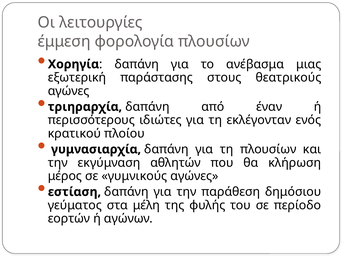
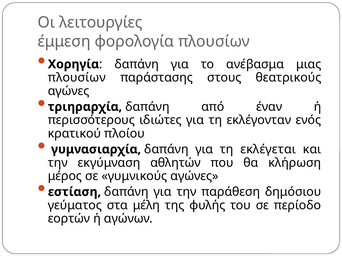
εξωτερική at (77, 77): εξωτερική -> πλουσίων
τη πλουσίων: πλουσίων -> εκλέγεται
